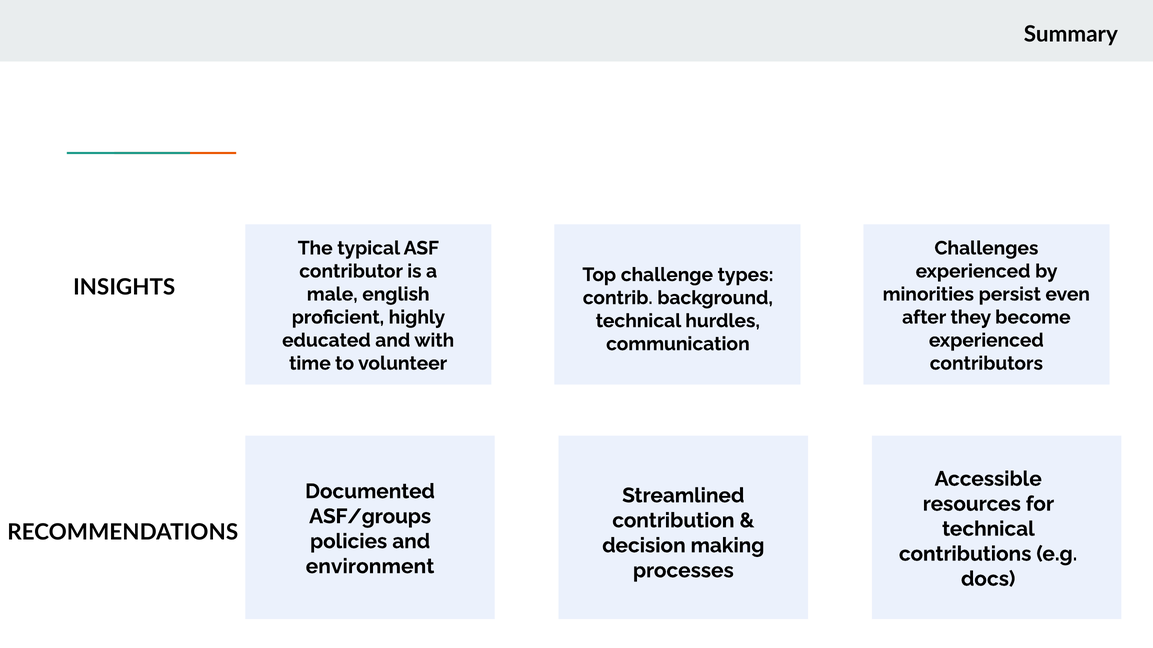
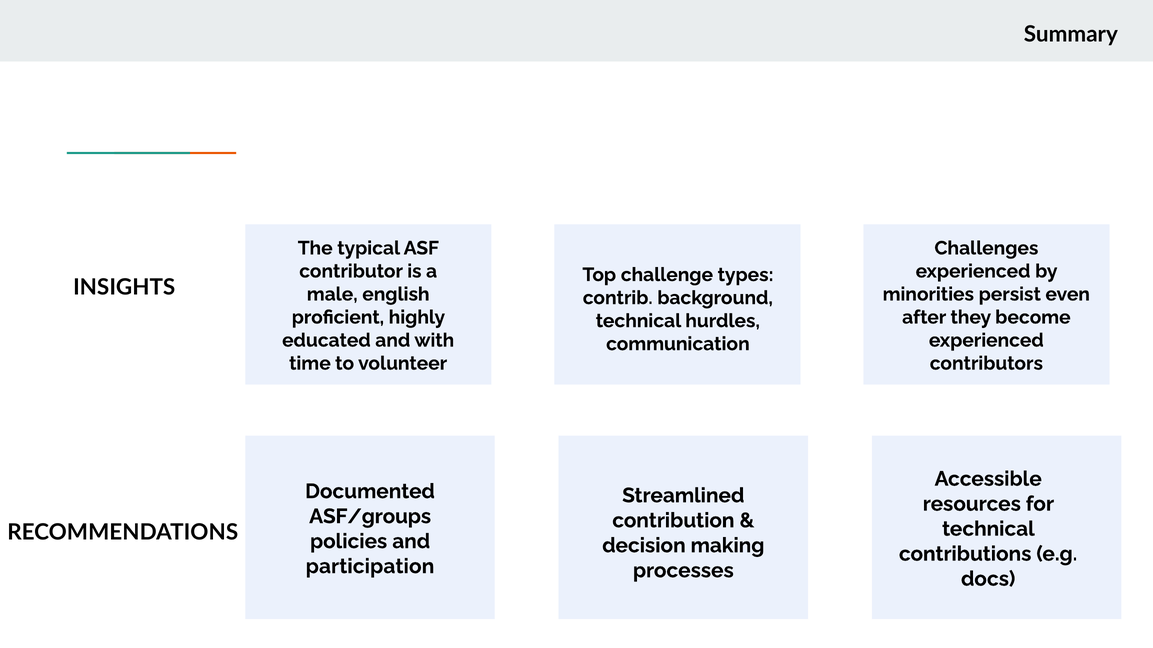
environment: environment -> participation
